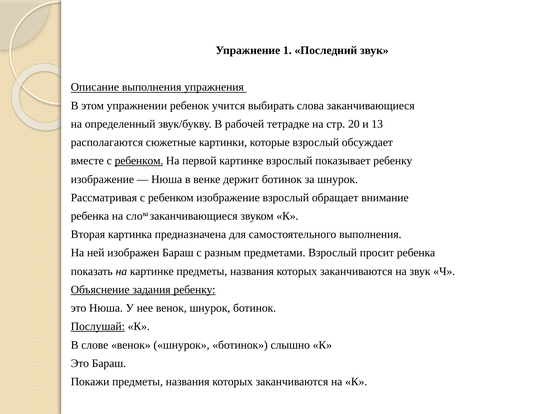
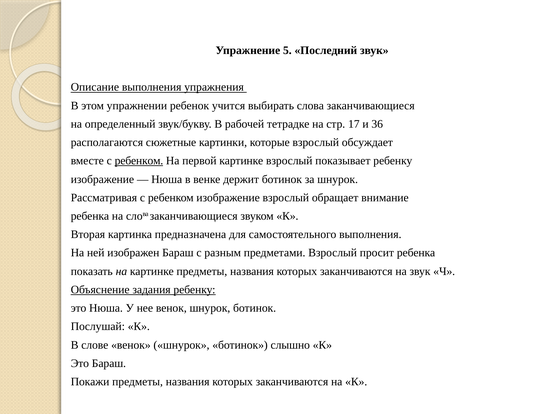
1: 1 -> 5
20: 20 -> 17
13: 13 -> 36
Послушай underline: present -> none
